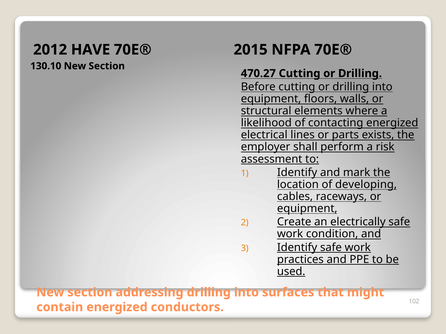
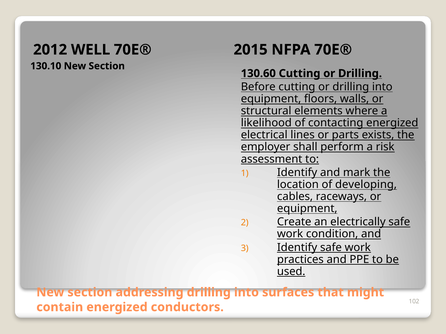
HAVE: HAVE -> WELL
470.27: 470.27 -> 130.60
